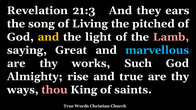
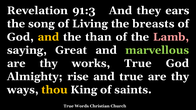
21:3: 21:3 -> 91:3
pitched: pitched -> breasts
light: light -> than
marvellous colour: light blue -> light green
works Such: Such -> True
thou colour: pink -> yellow
